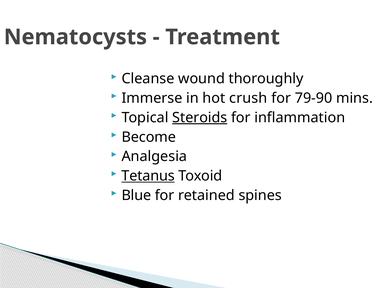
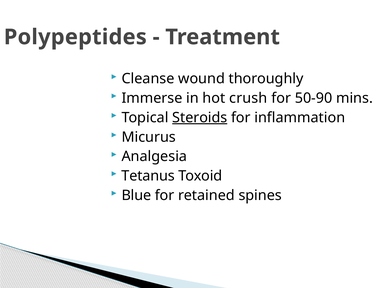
Nematocysts: Nematocysts -> Polypeptides
79-90: 79-90 -> 50-90
Become: Become -> Micurus
Tetanus underline: present -> none
